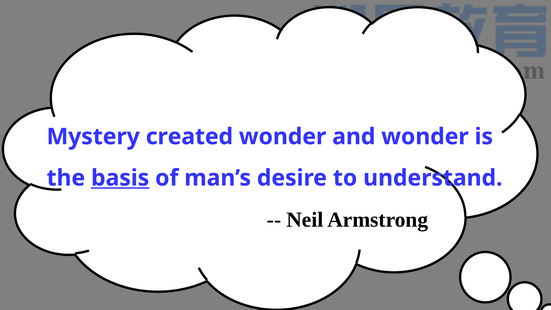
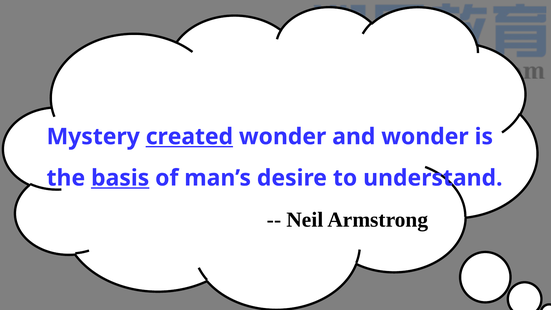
created underline: none -> present
